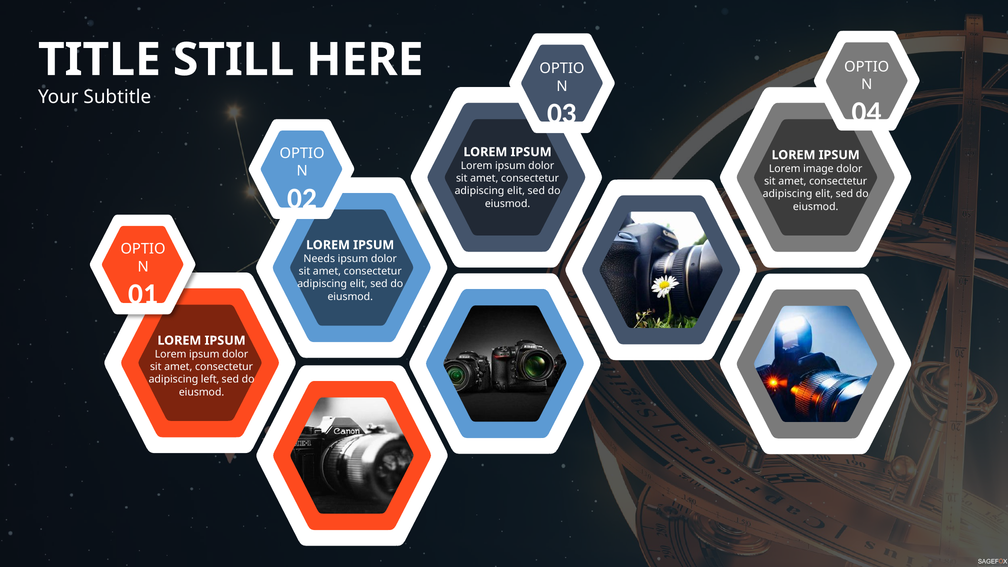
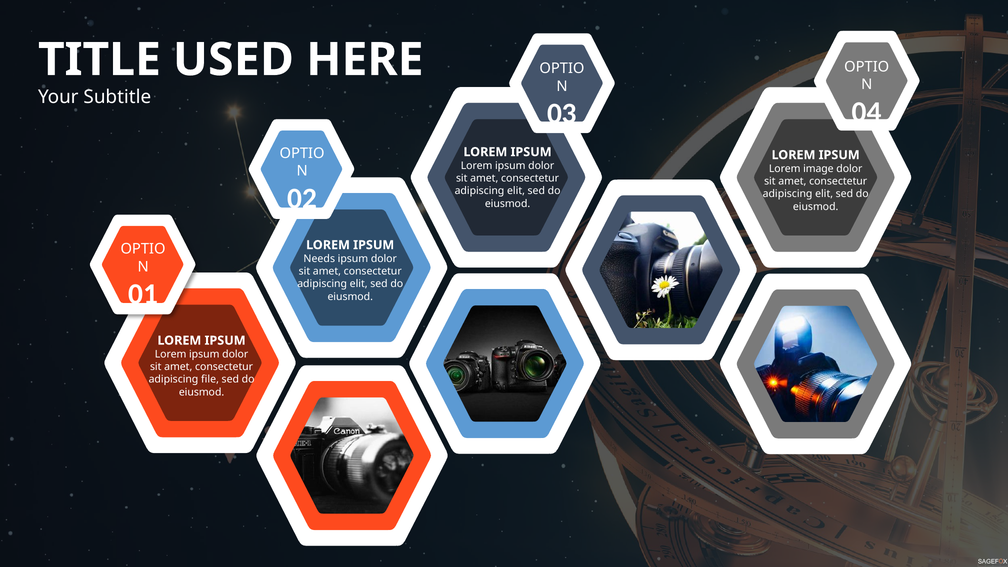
STILL: STILL -> USED
left: left -> file
